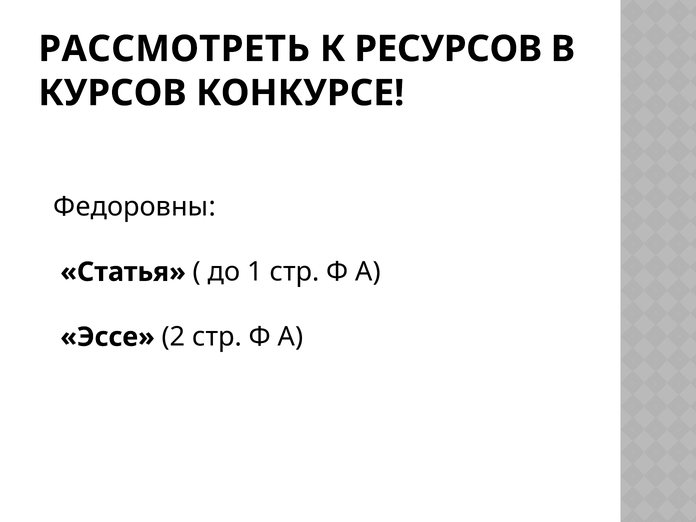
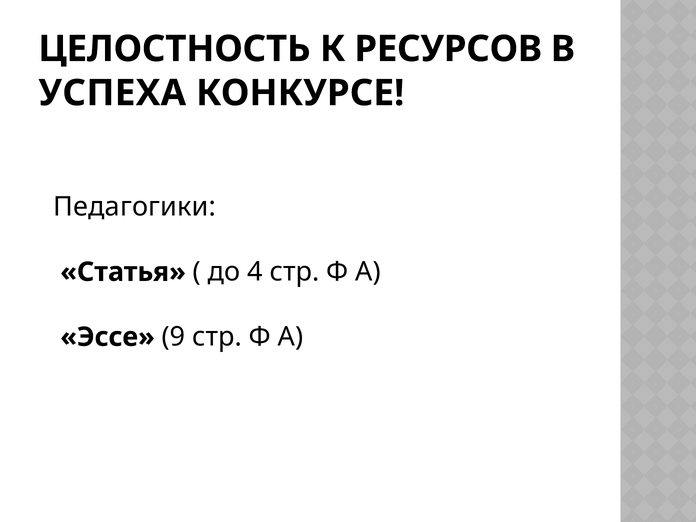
РАССМОТРЕТЬ: РАССМОТРЕТЬ -> ЦЕЛОСТНОСТЬ
КУРСОВ: КУРСОВ -> УСПЕХА
Федоровны: Федоровны -> Педагогики
1: 1 -> 4
2: 2 -> 9
